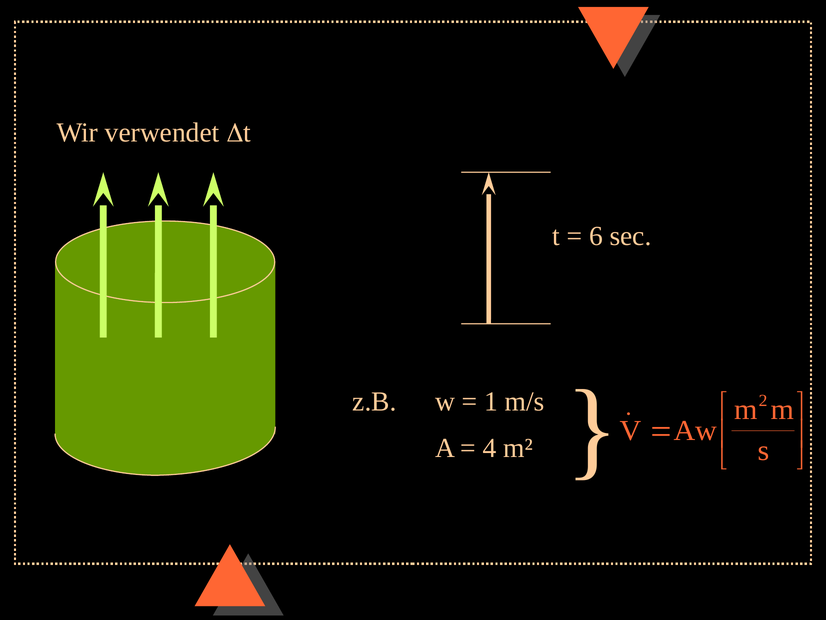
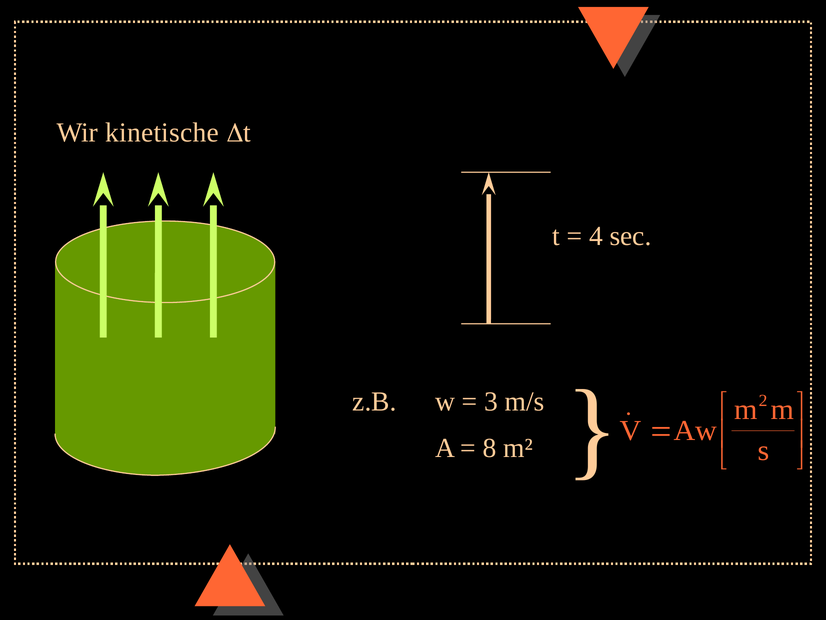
verwendet: verwendet -> kinetische
6: 6 -> 4
1: 1 -> 3
4: 4 -> 8
